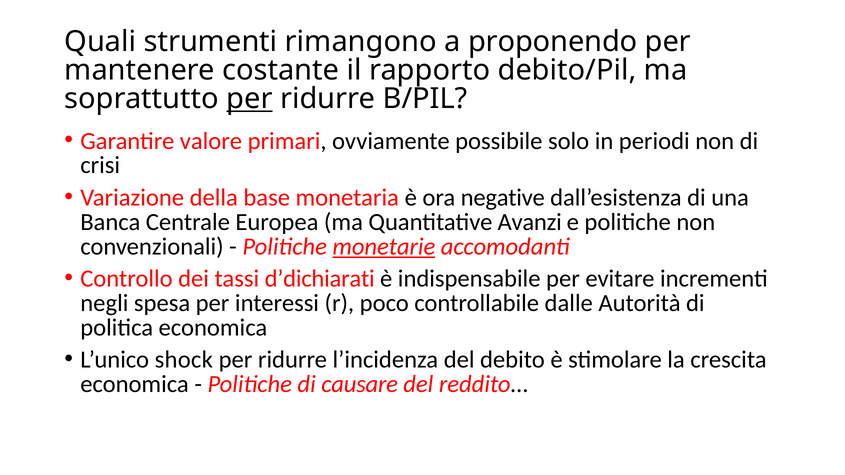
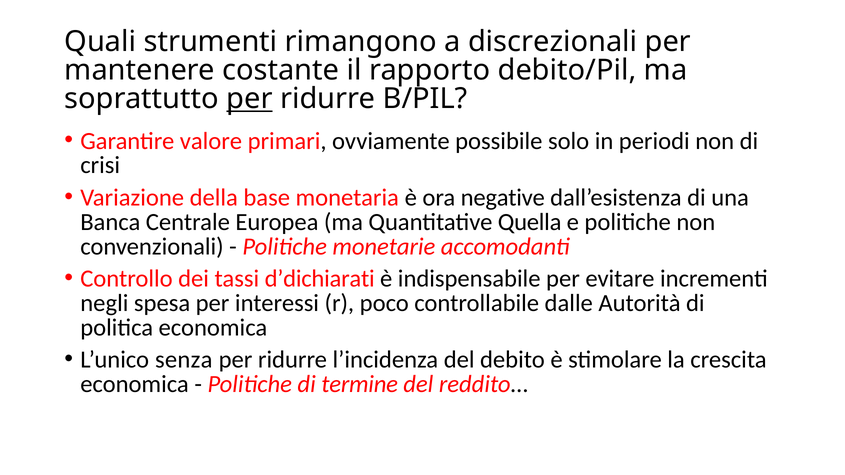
proponendo: proponendo -> discrezionali
Avanzi: Avanzi -> Quella
monetarie underline: present -> none
shock: shock -> senza
causare: causare -> termine
